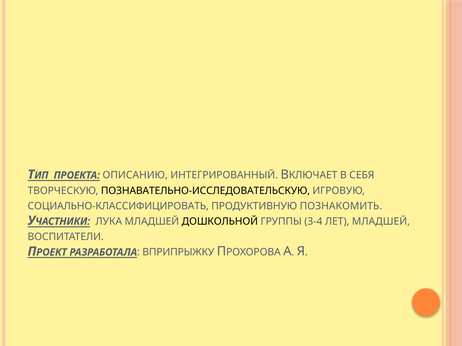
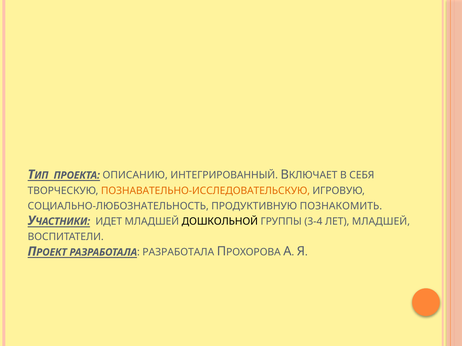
ПОЗНАВАТЕЛЬНО-ИССЛЕДОВАТЕЛЬСКУЮ colour: black -> orange
СОЦИАЛЬНО-КЛАССИФИЦИРОВАТЬ: СОЦИАЛЬНО-КЛАССИФИЦИРОВАТЬ -> СОЦИАЛЬНО-ЛЮБОЗНАТЕЛЬНОСТЬ
ЛУКА: ЛУКА -> ИДЕТ
РАЗРАБОТАЛА ВПРИПРЫЖКУ: ВПРИПРЫЖКУ -> РАЗРАБОТАЛА
